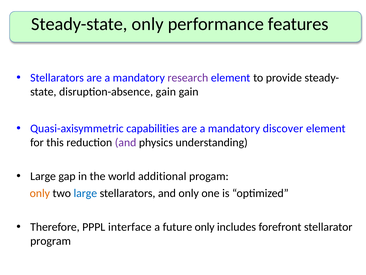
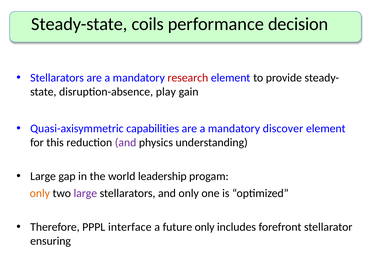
Steady-state only: only -> coils
features: features -> decision
research colour: purple -> red
disruption-absence gain: gain -> play
additional: additional -> leadership
large at (85, 193) colour: blue -> purple
program: program -> ensuring
